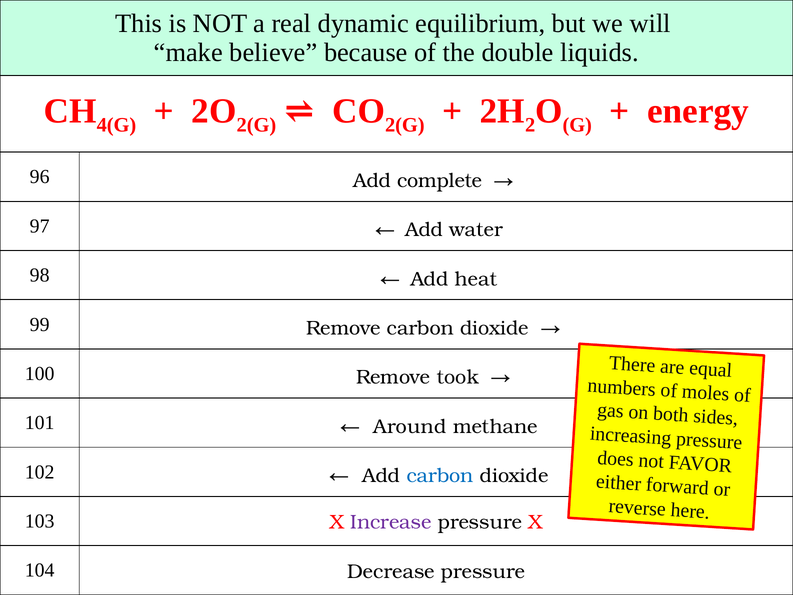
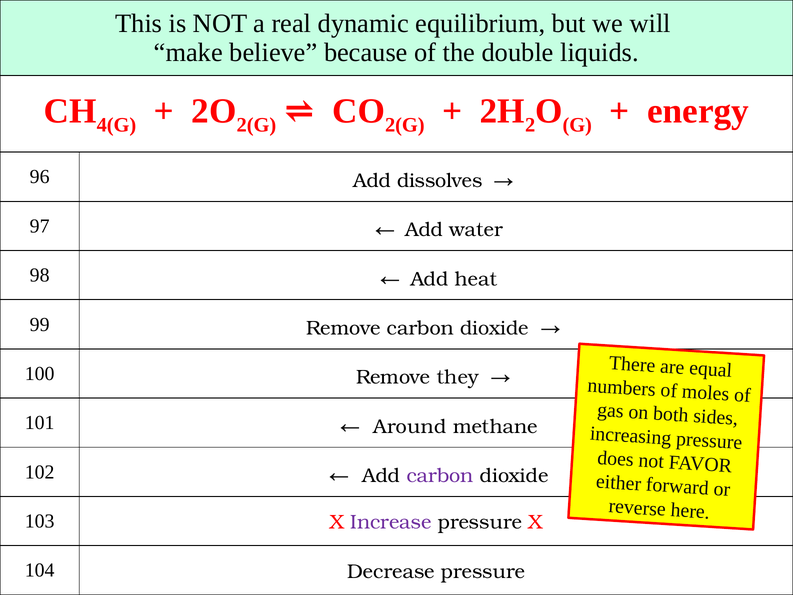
complete: complete -> dissolves
took: took -> they
carbon at (440, 476) colour: blue -> purple
